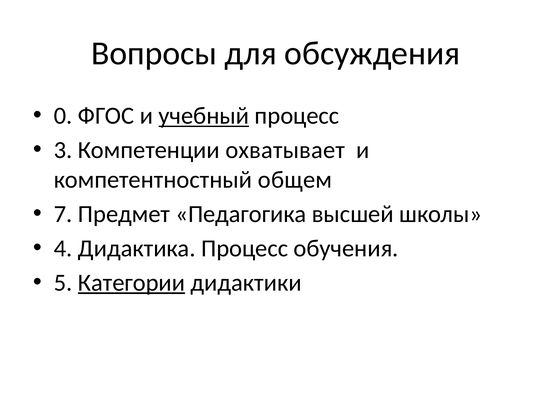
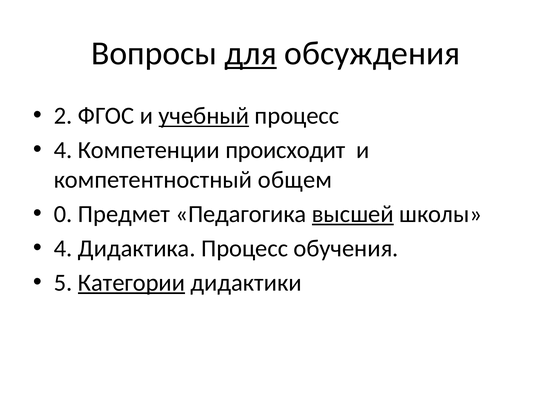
для underline: none -> present
0: 0 -> 2
3 at (63, 150): 3 -> 4
охватывает: охватывает -> происходит
7: 7 -> 0
высшей underline: none -> present
